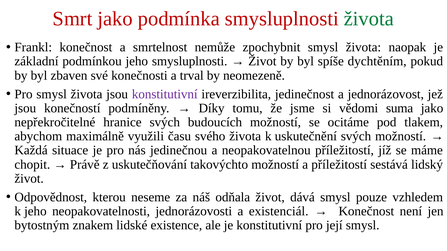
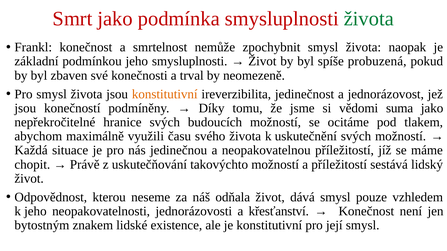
dychtěním: dychtěním -> probuzená
konstitutivní at (165, 94) colour: purple -> orange
existenciál: existenciál -> křesťanství
